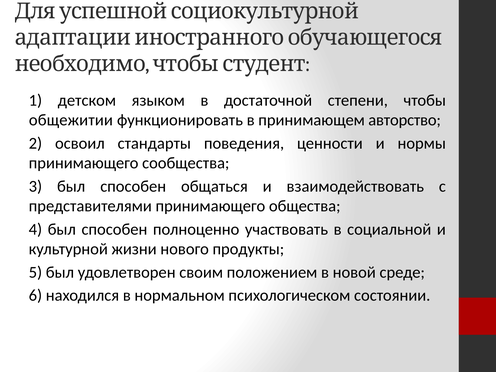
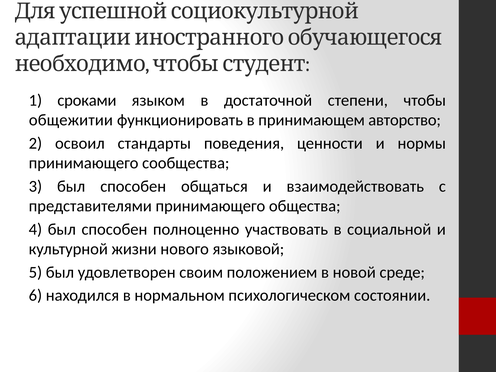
детском: детском -> сроками
продукты: продукты -> языковой
